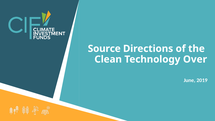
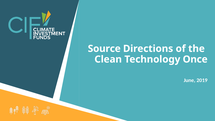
Over: Over -> Once
